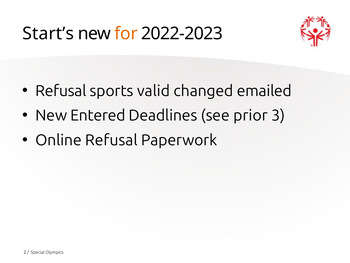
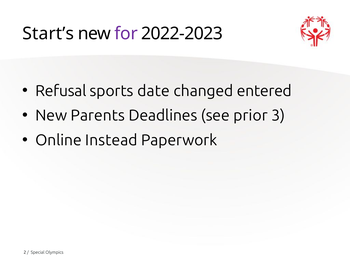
for colour: orange -> purple
valid: valid -> date
emailed: emailed -> entered
Entered: Entered -> Parents
Online Refusal: Refusal -> Instead
